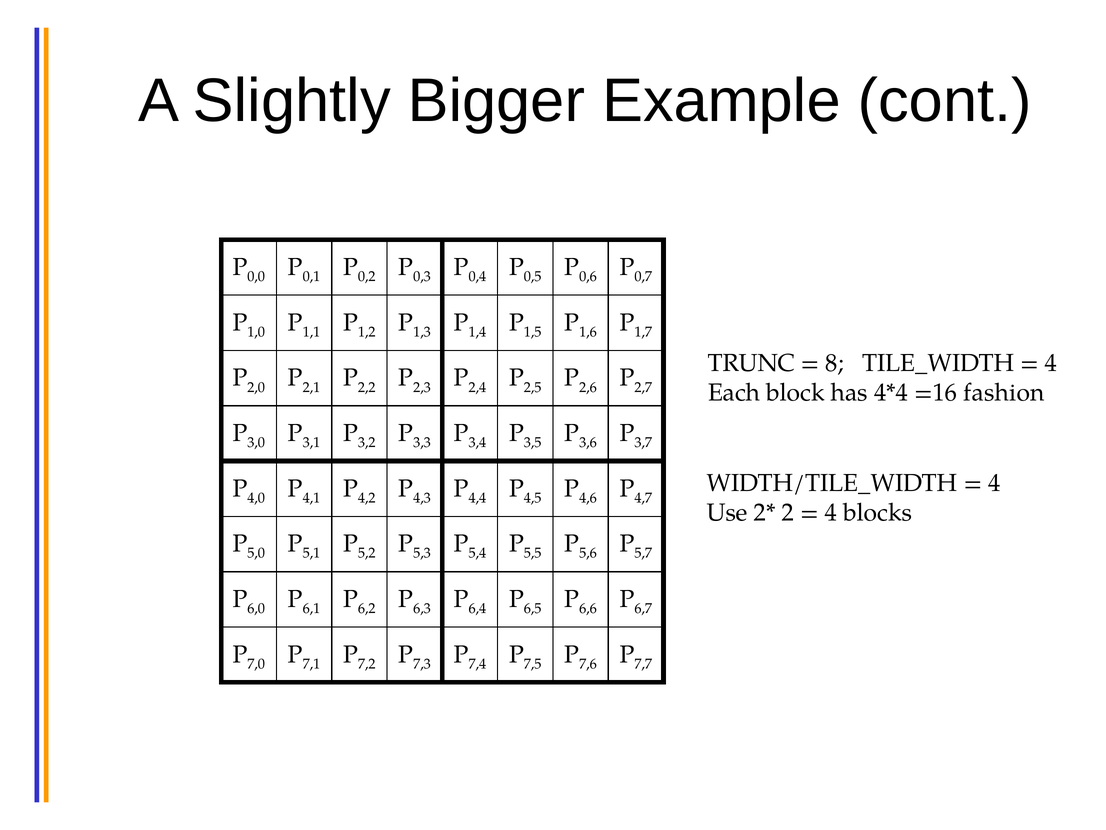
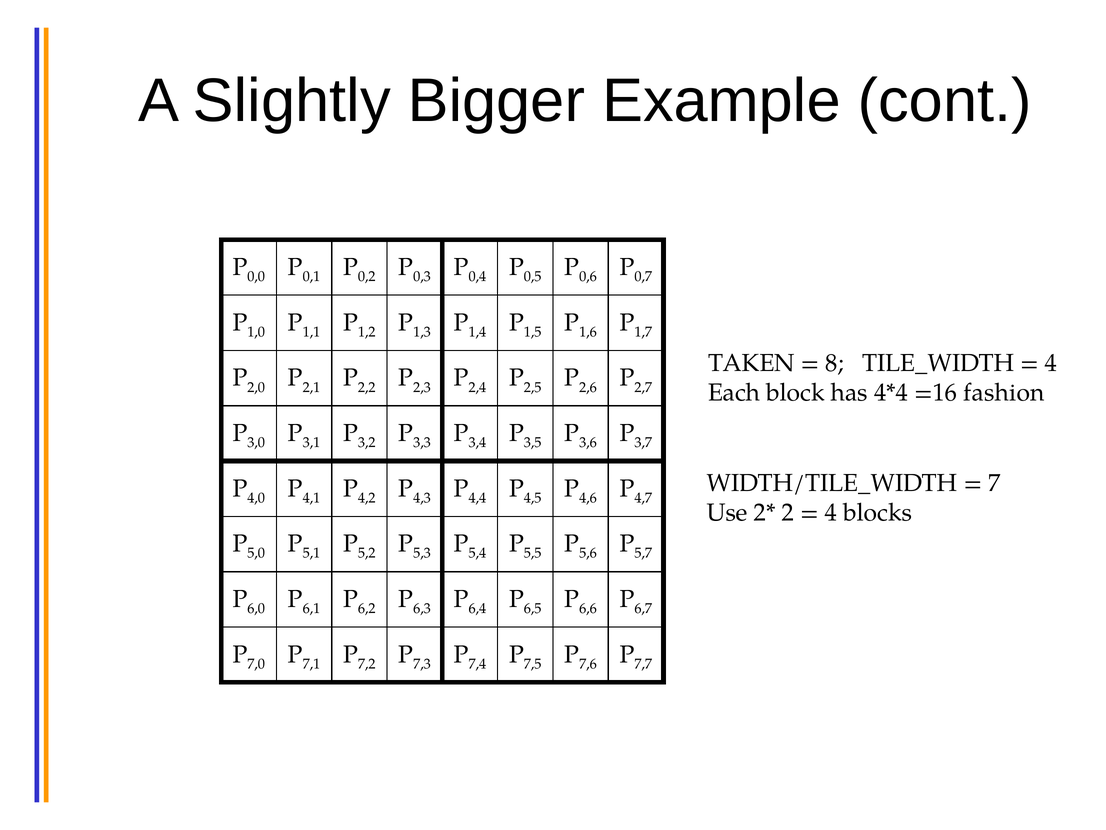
TRUNC: TRUNC -> TAKEN
4 at (994, 483): 4 -> 7
